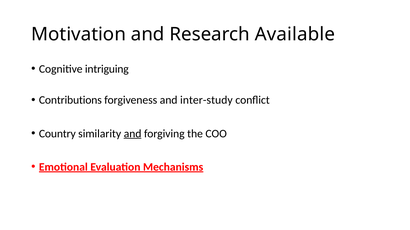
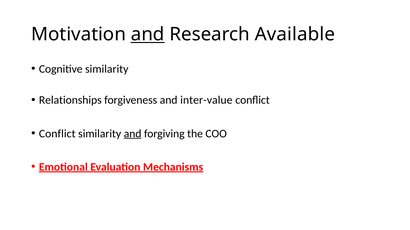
and at (148, 34) underline: none -> present
Cognitive intriguing: intriguing -> similarity
Contributions: Contributions -> Relationships
inter-study: inter-study -> inter-value
Country at (57, 134): Country -> Conflict
